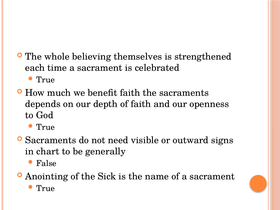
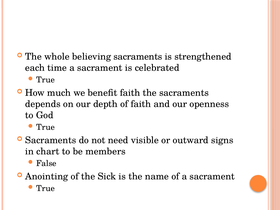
believing themselves: themselves -> sacraments
generally: generally -> members
